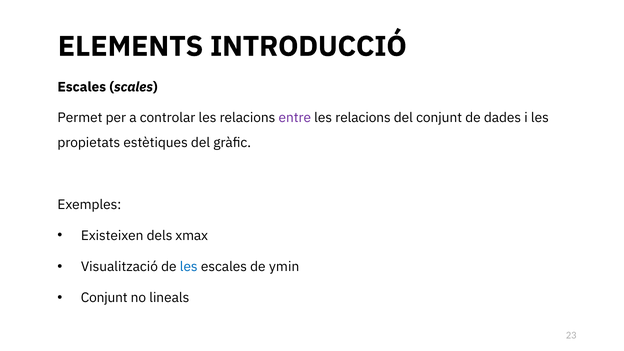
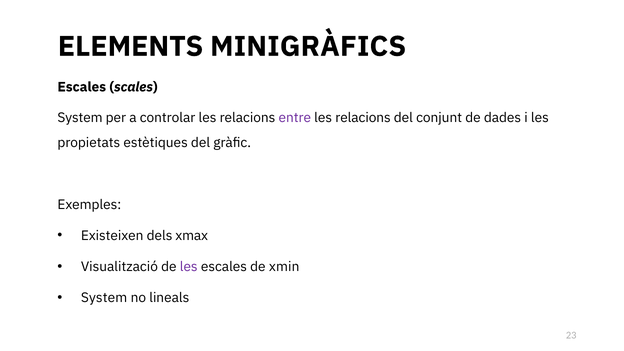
INTRODUCCIÓ: INTRODUCCIÓ -> MINIGRÀFICS
Permet at (80, 118): Permet -> System
les at (189, 267) colour: blue -> purple
ymin: ymin -> xmin
Conjunt at (104, 298): Conjunt -> System
